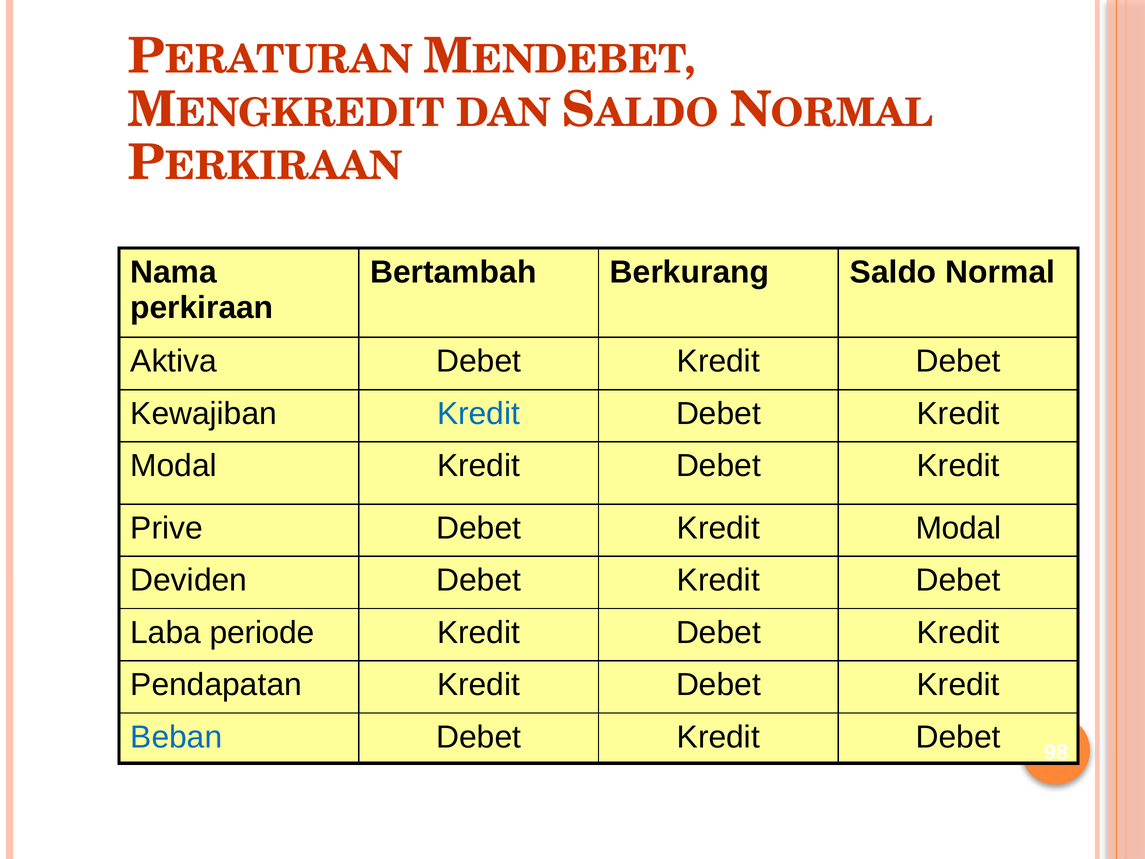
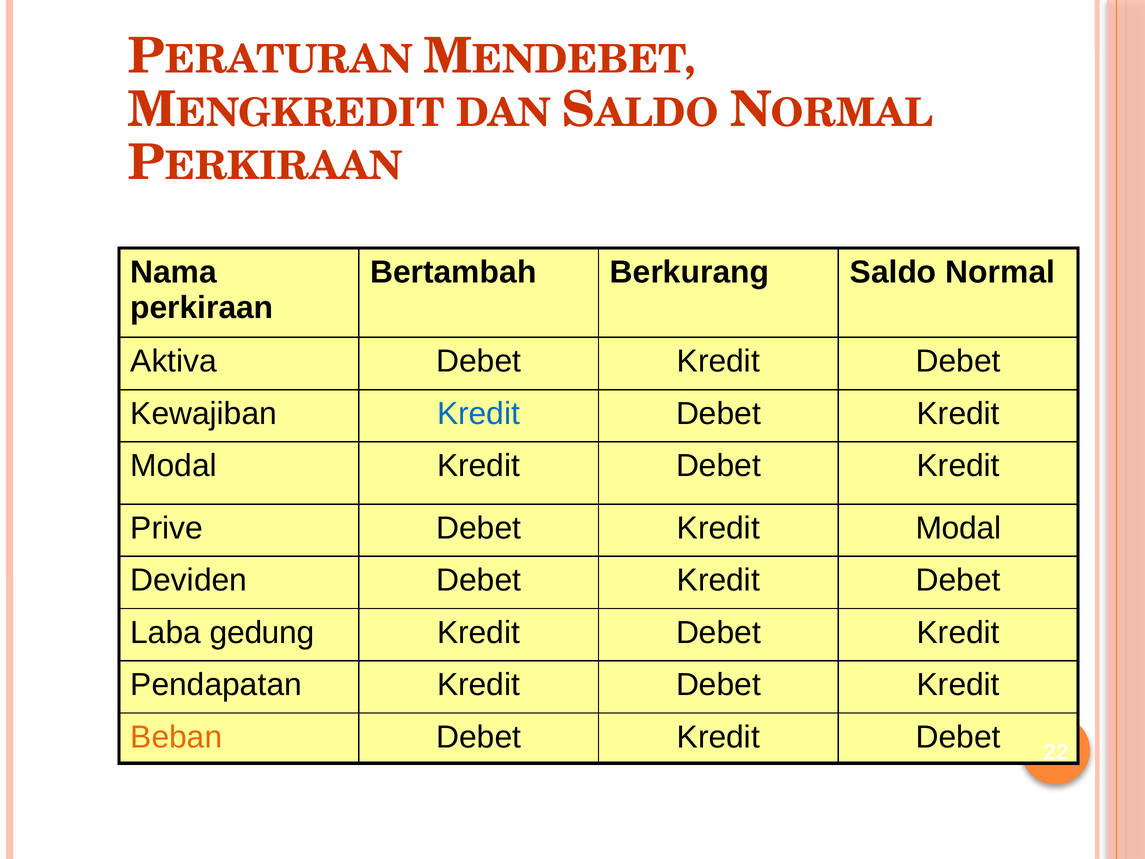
periode: periode -> gedung
Beban colour: blue -> orange
98: 98 -> 22
